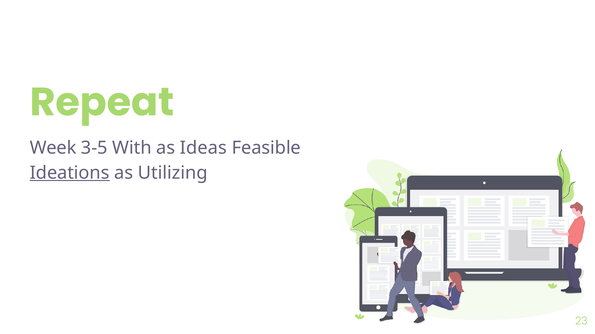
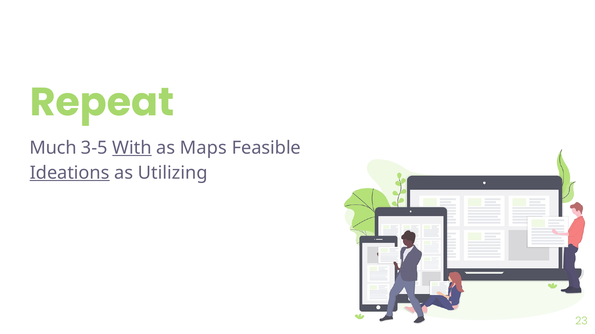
Week: Week -> Much
With underline: none -> present
Ideas: Ideas -> Maps
